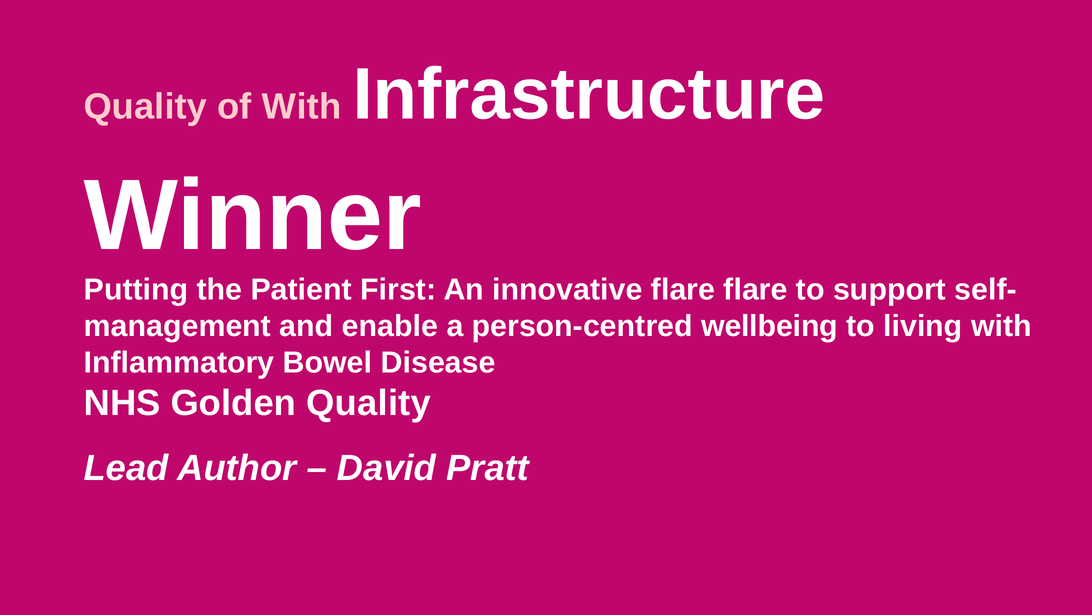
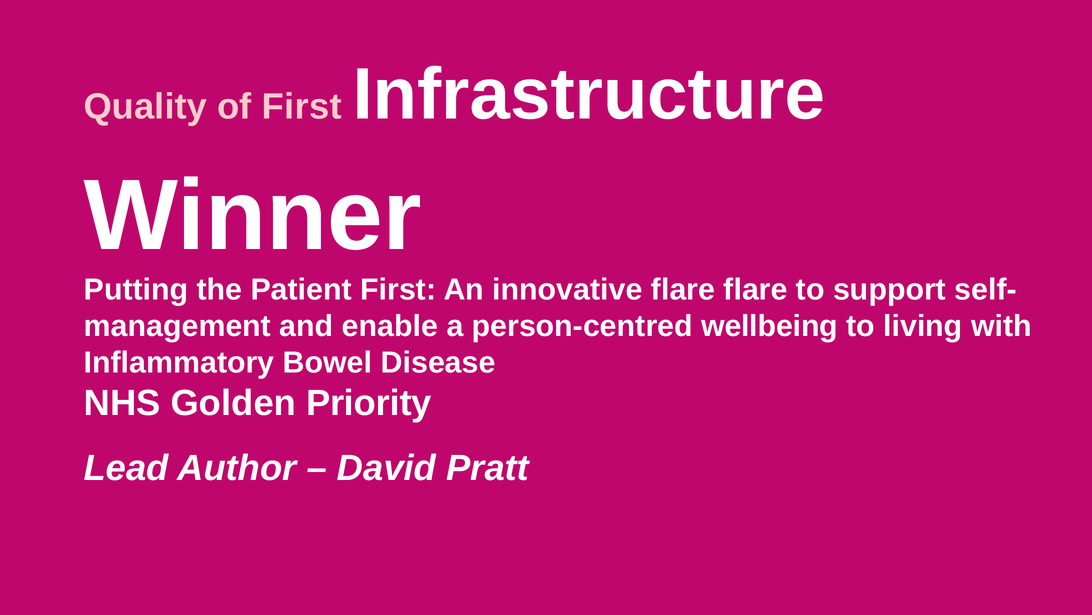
of With: With -> First
Golden Quality: Quality -> Priority
